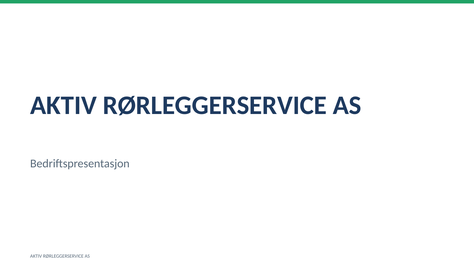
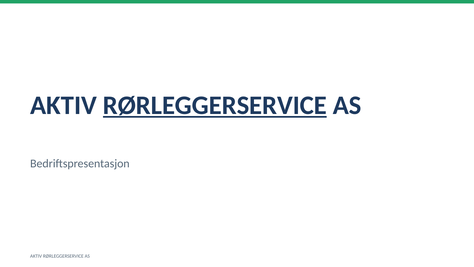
RØRLEGGERSERVICE at (215, 105) underline: none -> present
